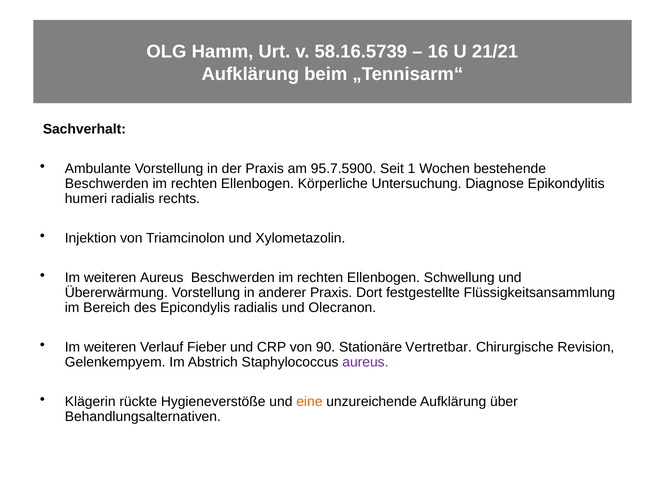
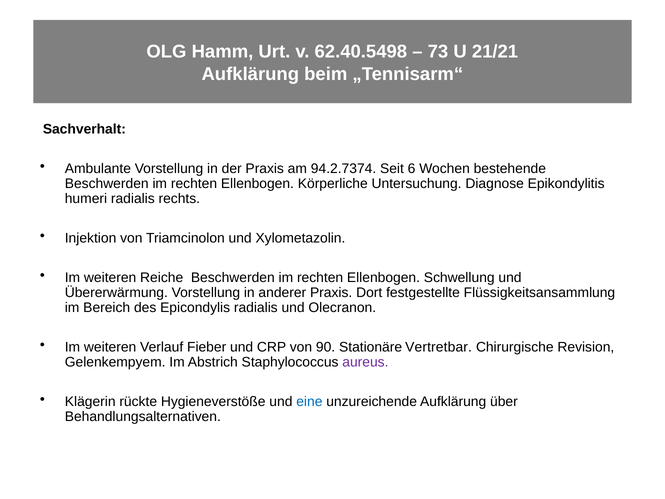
58.16.5739: 58.16.5739 -> 62.40.5498
16: 16 -> 73
95.7.5900: 95.7.5900 -> 94.2.7374
1: 1 -> 6
weiteren Aureus: Aureus -> Reiche
eine colour: orange -> blue
